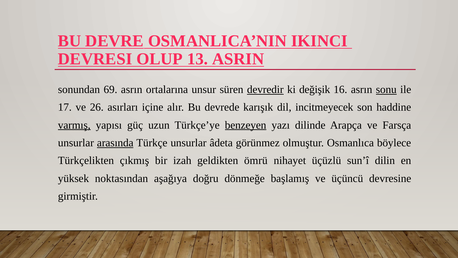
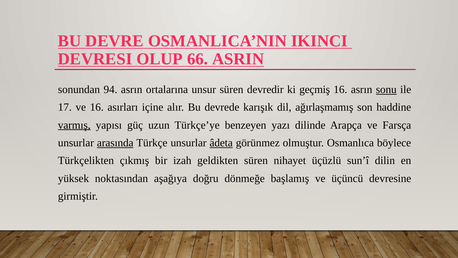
13: 13 -> 66
69: 69 -> 94
devredir underline: present -> none
değişik: değişik -> geçmiş
ve 26: 26 -> 16
incitmeyecek: incitmeyecek -> ağırlaşmamış
benzeyen underline: present -> none
âdeta underline: none -> present
geldikten ömrü: ömrü -> süren
